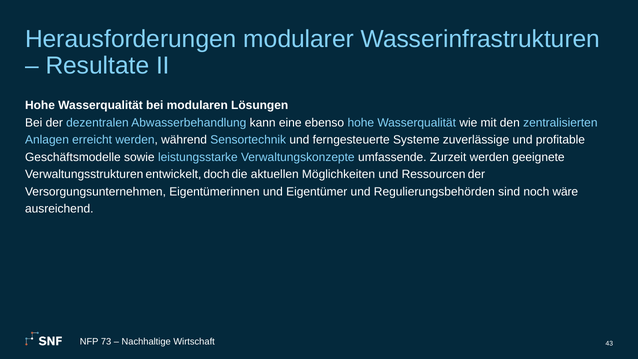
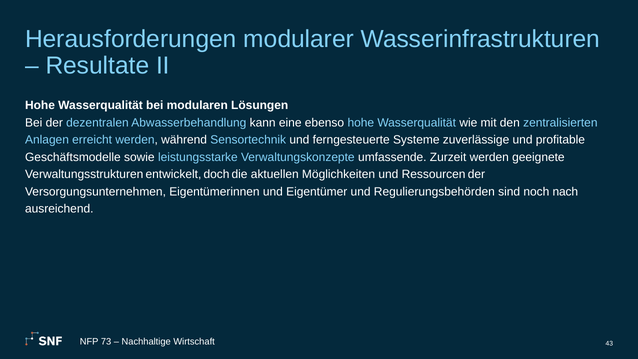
wäre: wäre -> nach
